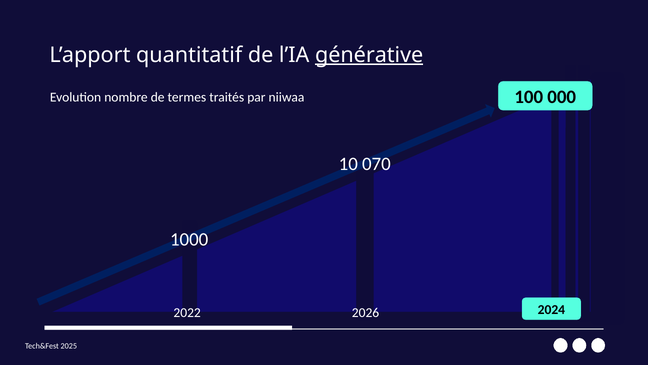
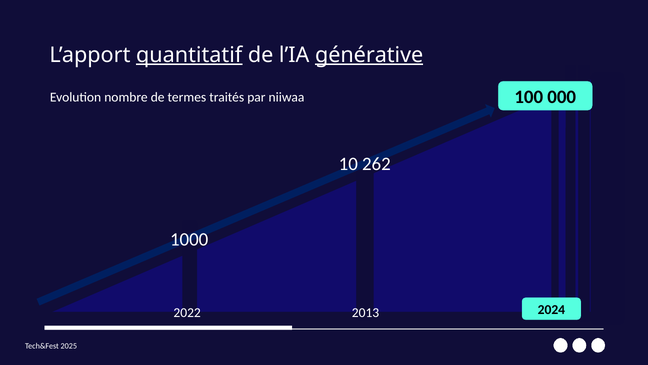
quantitatif underline: none -> present
070: 070 -> 262
2026: 2026 -> 2013
